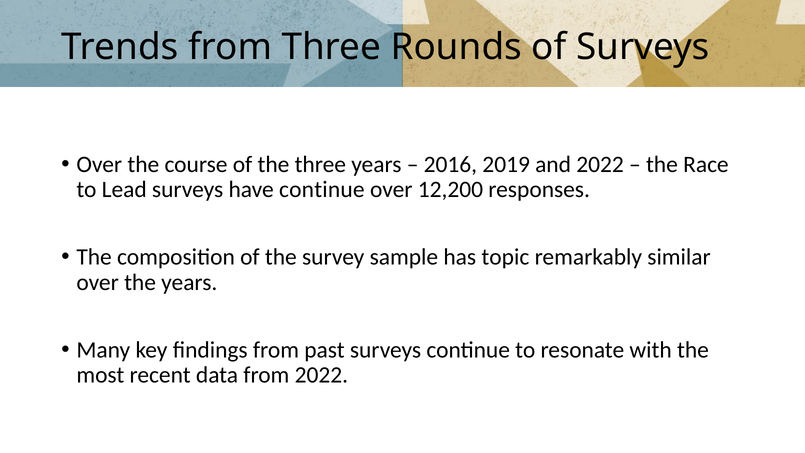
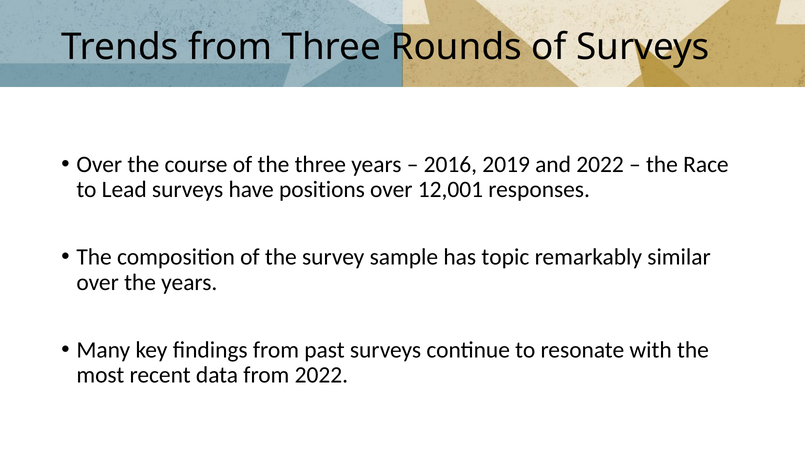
have continue: continue -> positions
12,200: 12,200 -> 12,001
